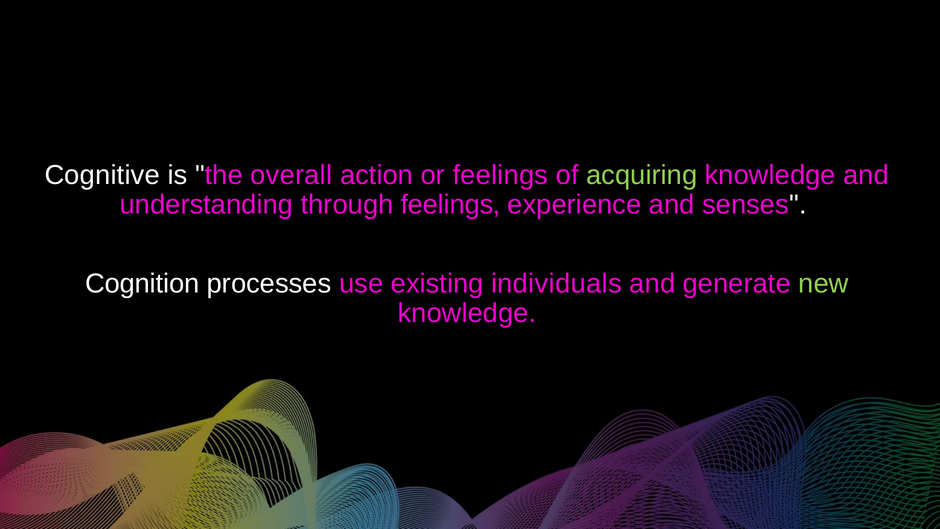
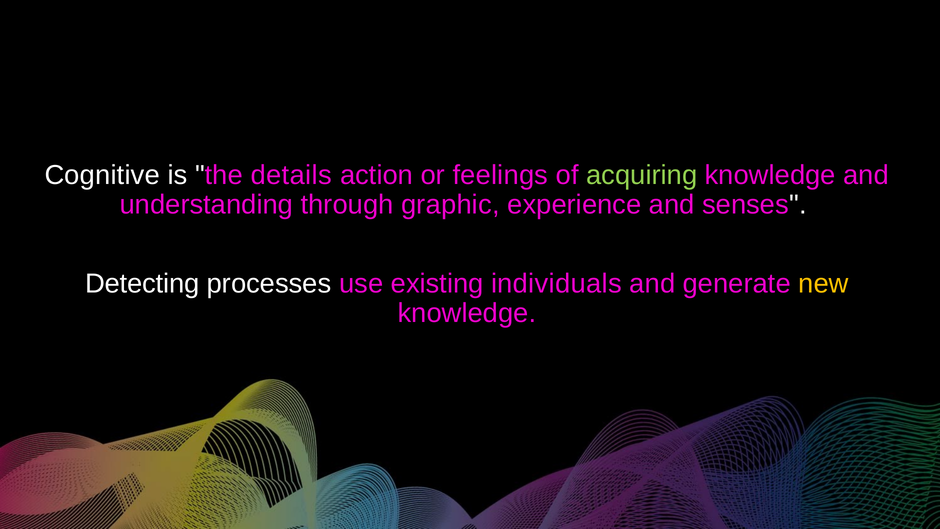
overall: overall -> details
through feelings: feelings -> graphic
Cognition: Cognition -> Detecting
new colour: light green -> yellow
